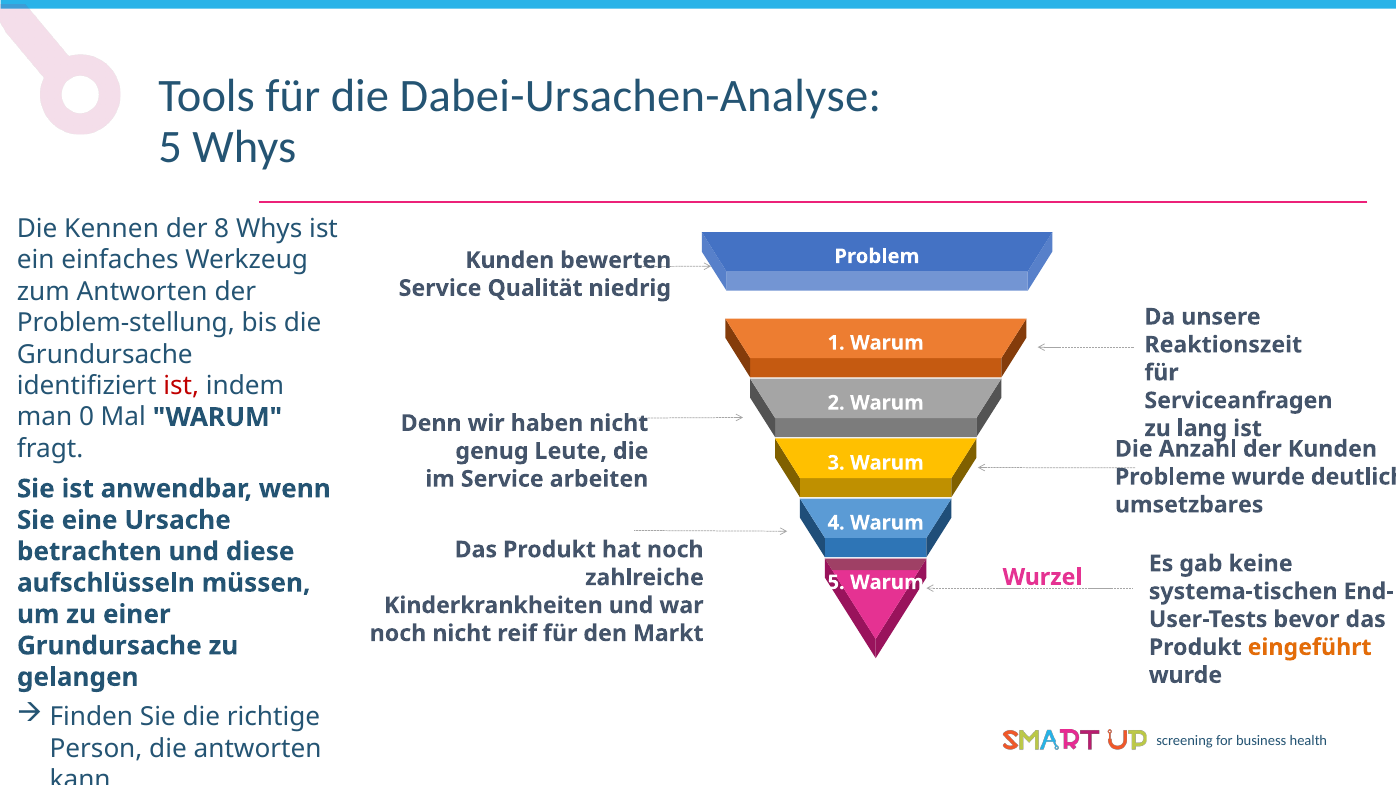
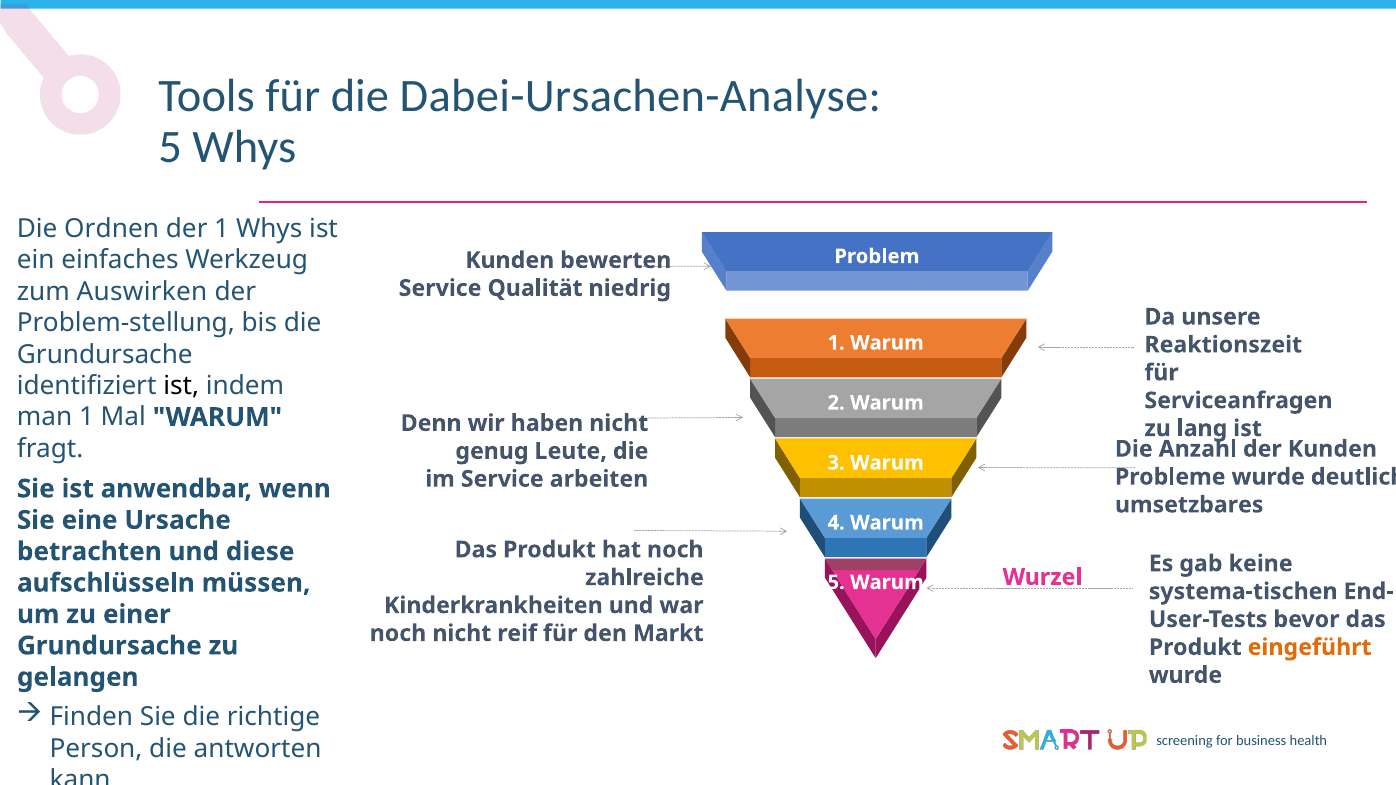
Kennen: Kennen -> Ordnen
der 8: 8 -> 1
zum Antworten: Antworten -> Auswirken
ist at (181, 386) colour: red -> black
man 0: 0 -> 1
